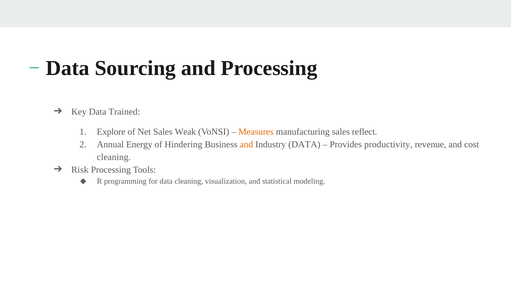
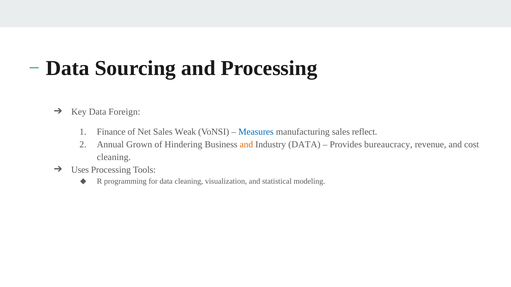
Trained: Trained -> Foreign
Explore: Explore -> Finance
Measures colour: orange -> blue
Energy: Energy -> Grown
productivity: productivity -> bureaucracy
Risk: Risk -> Uses
